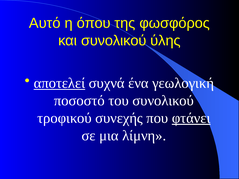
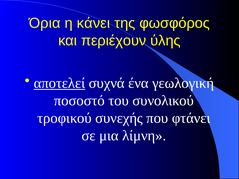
Αυτό: Αυτό -> Όρια
όπου: όπου -> κάνει
και συνολικού: συνολικού -> περιέχουν
φτάνει underline: present -> none
